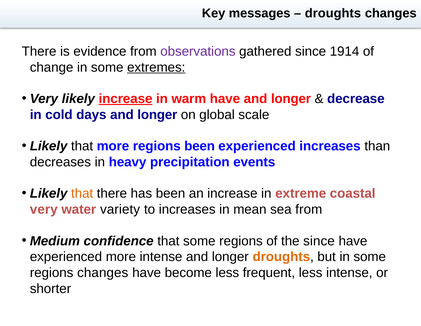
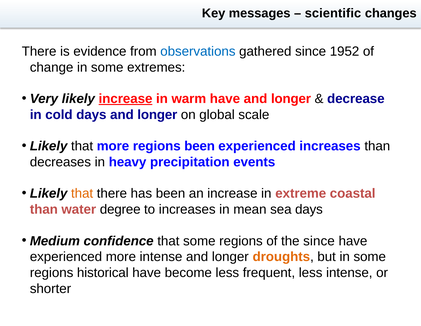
droughts at (333, 13): droughts -> scientific
observations colour: purple -> blue
1914: 1914 -> 1952
extremes underline: present -> none
very at (44, 209): very -> than
variety: variety -> degree
sea from: from -> days
regions changes: changes -> historical
